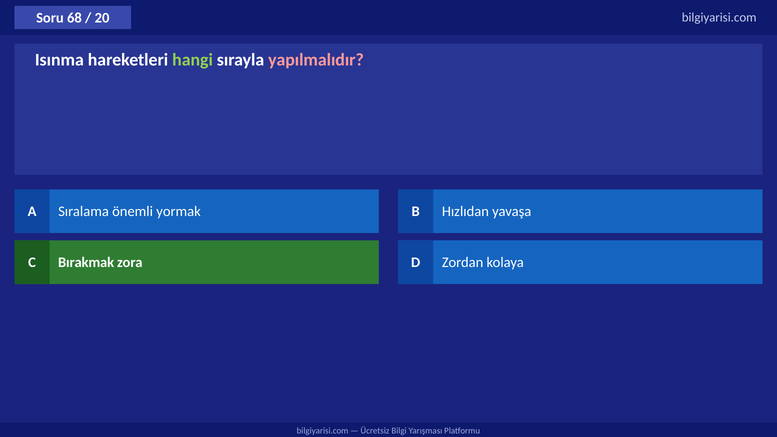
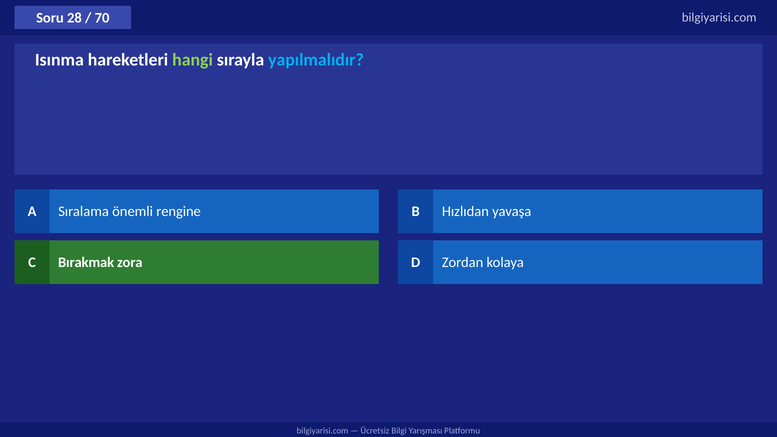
68: 68 -> 28
20: 20 -> 70
yapılmalıdır colour: pink -> light blue
yormak: yormak -> rengine
